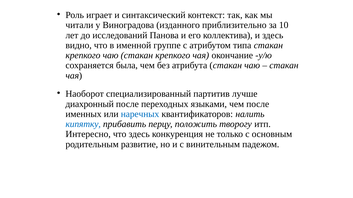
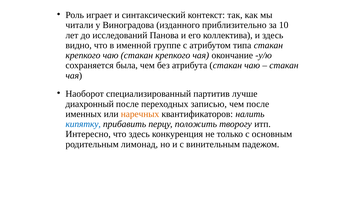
языками: языками -> записью
наречных colour: blue -> orange
развитие: развитие -> лимонад
